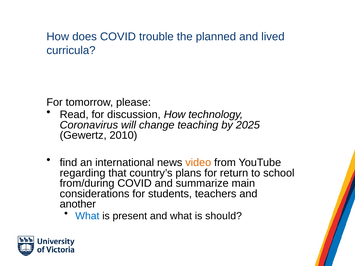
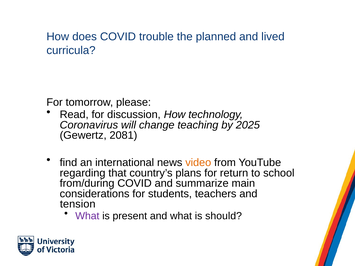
2010: 2010 -> 2081
another: another -> tension
What at (87, 216) colour: blue -> purple
